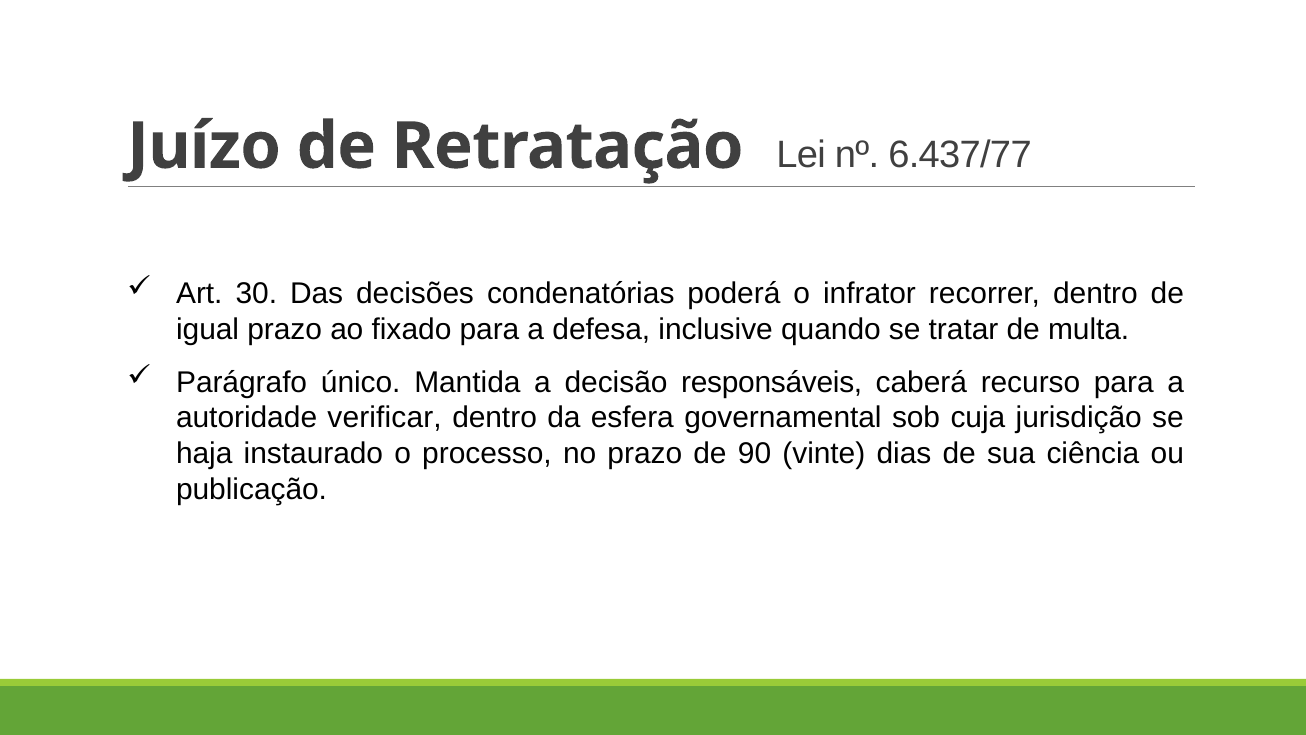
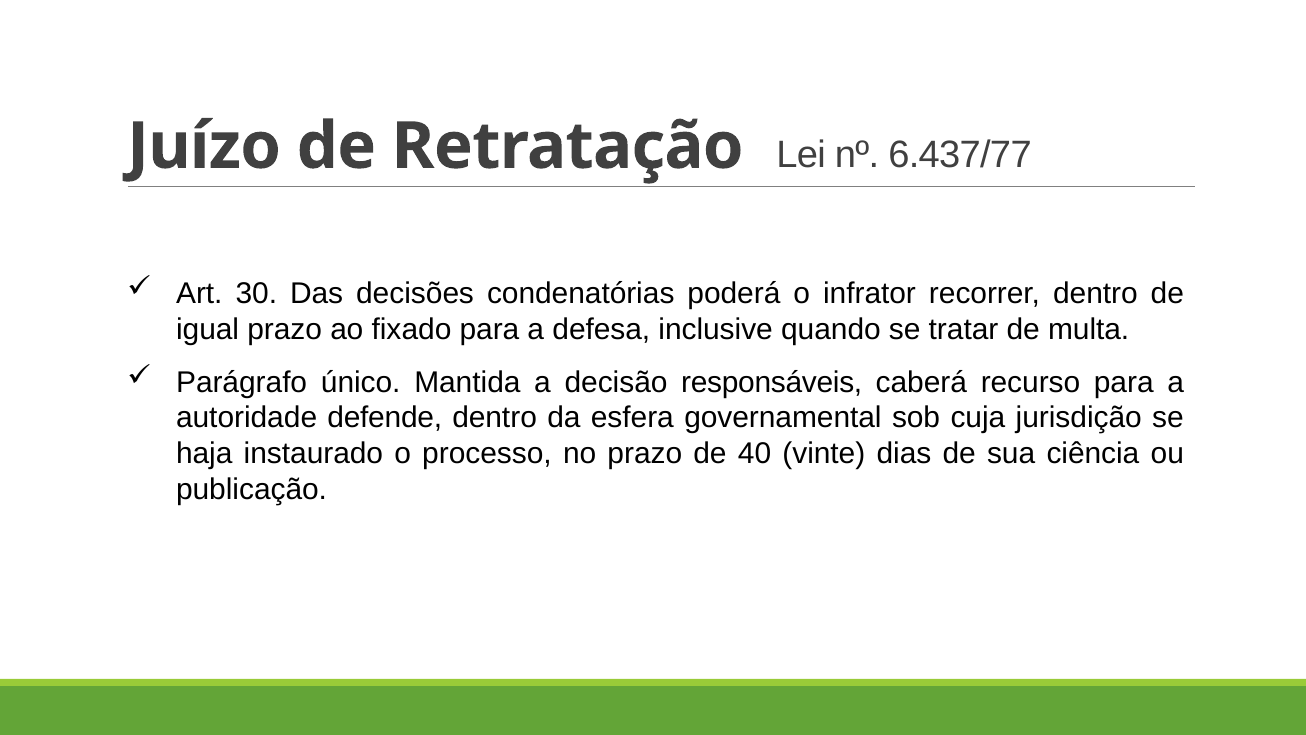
verificar: verificar -> defende
90: 90 -> 40
